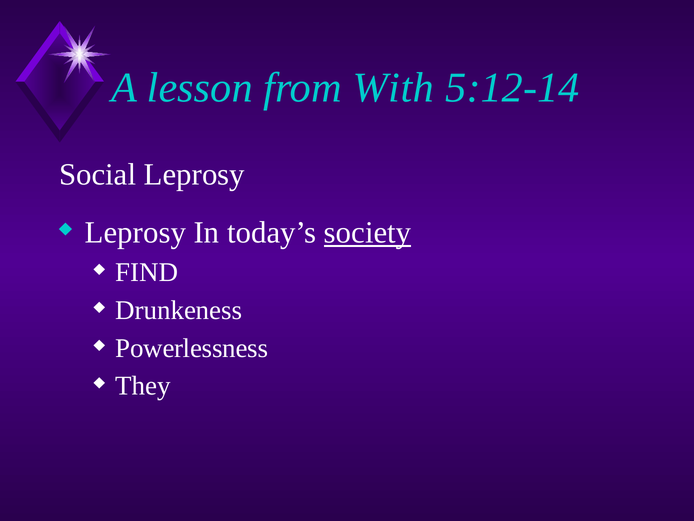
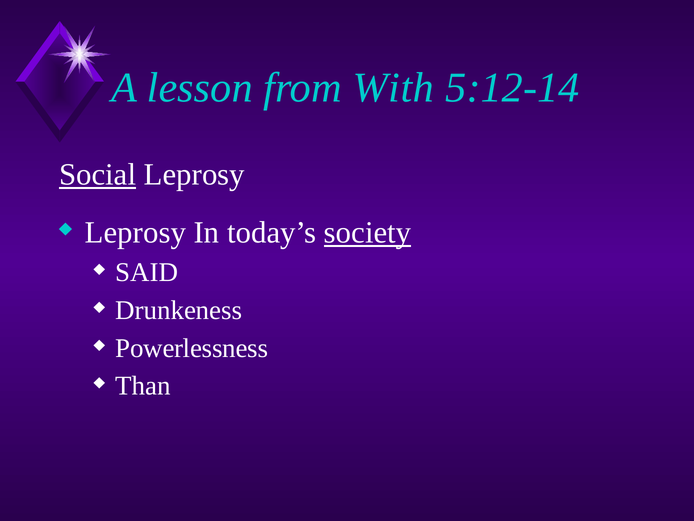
Social underline: none -> present
FIND: FIND -> SAID
They: They -> Than
